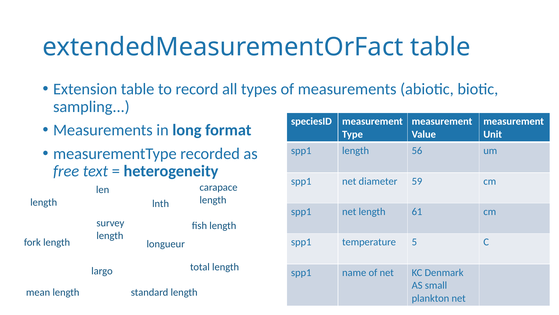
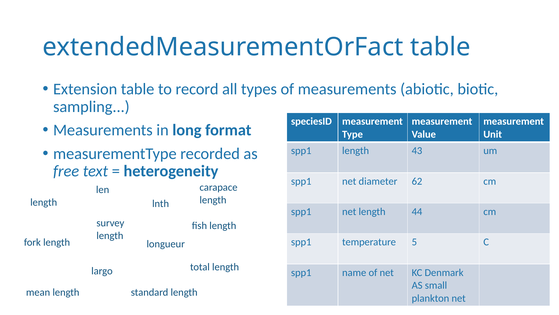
56: 56 -> 43
59: 59 -> 62
61: 61 -> 44
